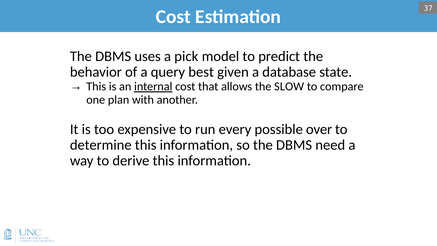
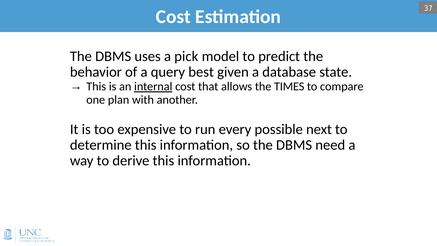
SLOW: SLOW -> TIMES
over: over -> next
